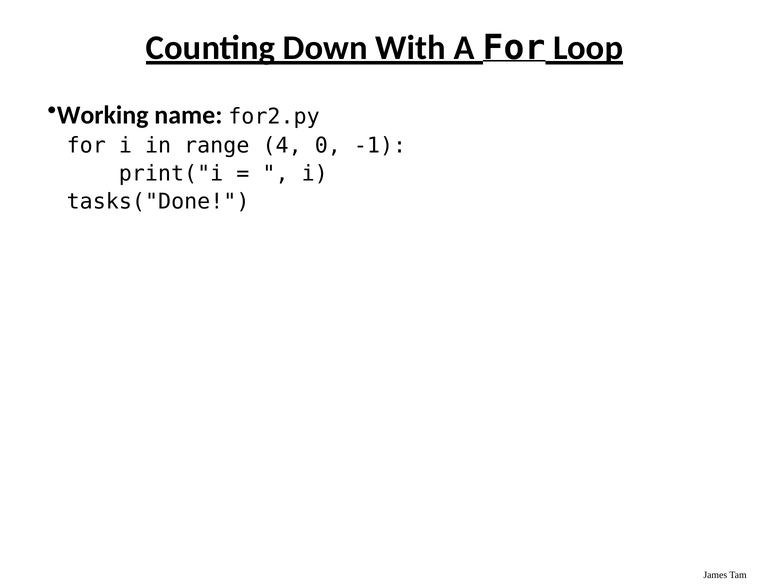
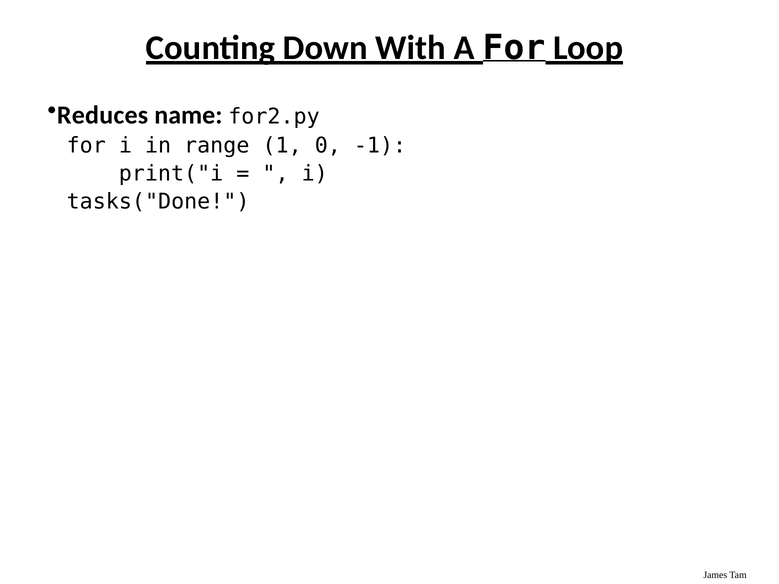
Working: Working -> Reduces
4: 4 -> 1
